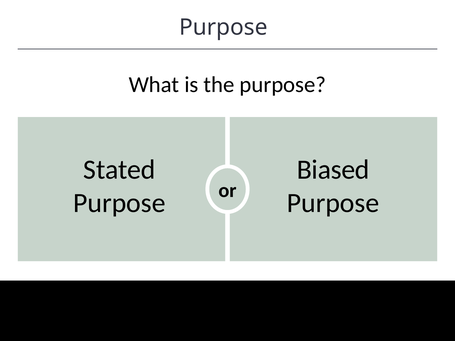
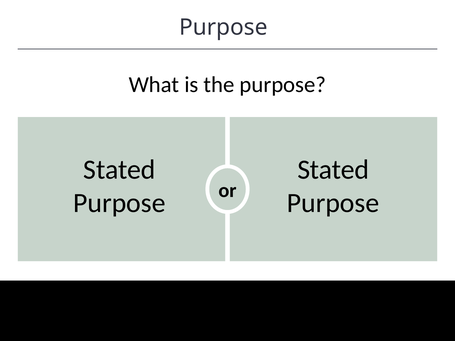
Biased at (333, 170): Biased -> Stated
